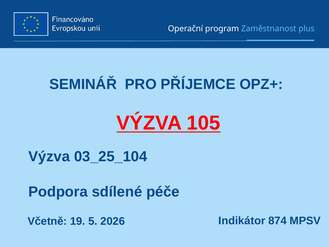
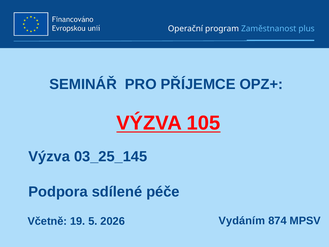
03_25_104: 03_25_104 -> 03_25_145
Indikátor: Indikátor -> Vydáním
